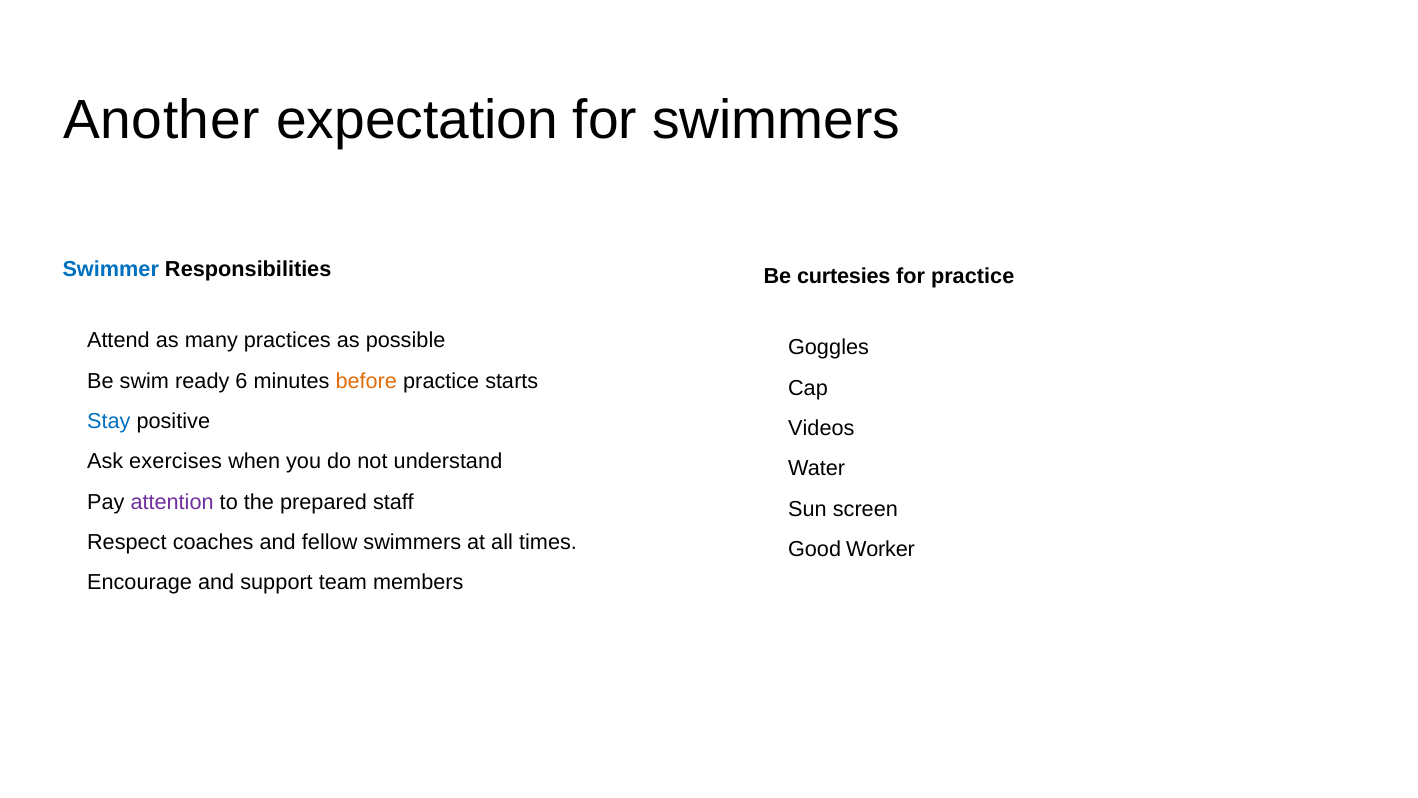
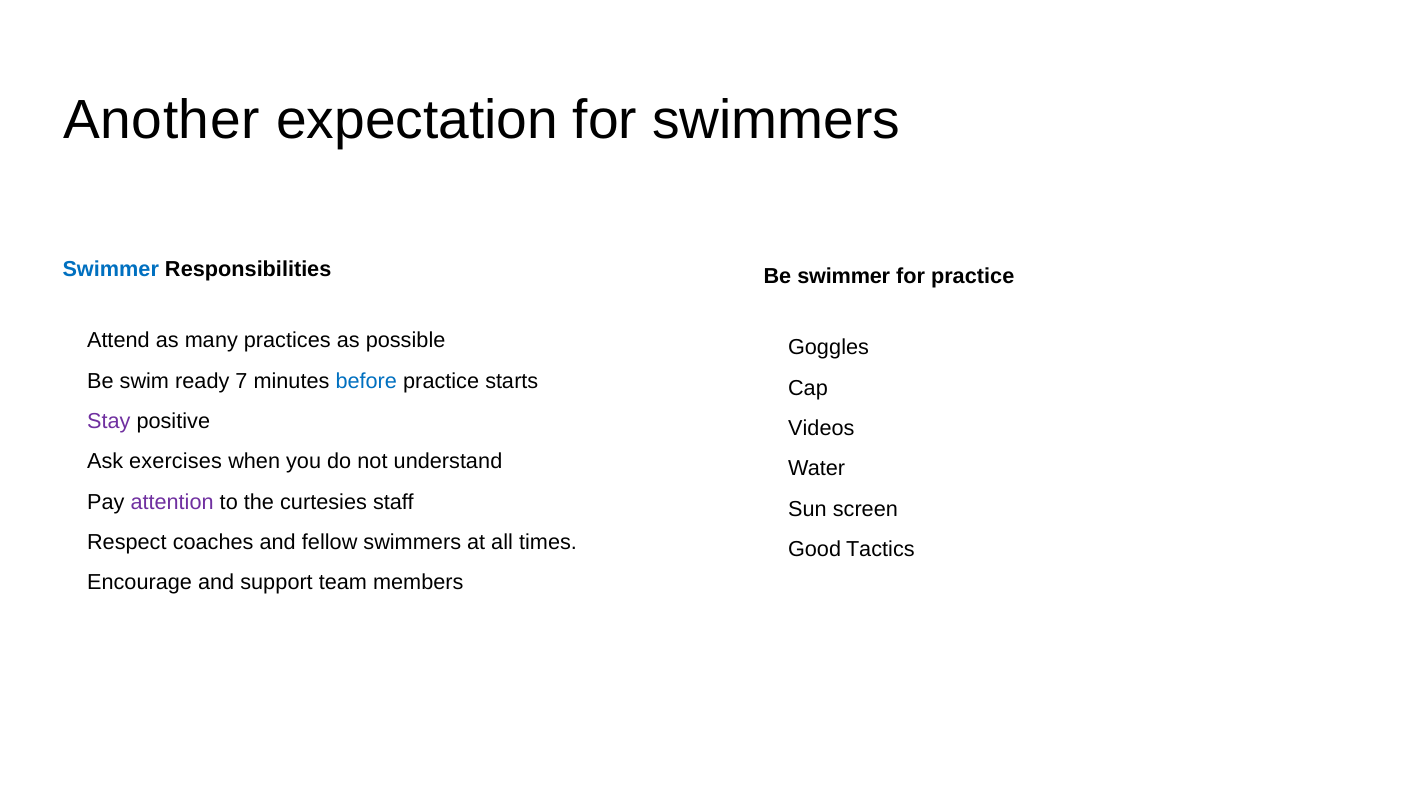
Be curtesies: curtesies -> swimmer
6: 6 -> 7
before colour: orange -> blue
Stay colour: blue -> purple
prepared: prepared -> curtesies
Worker: Worker -> Tactics
